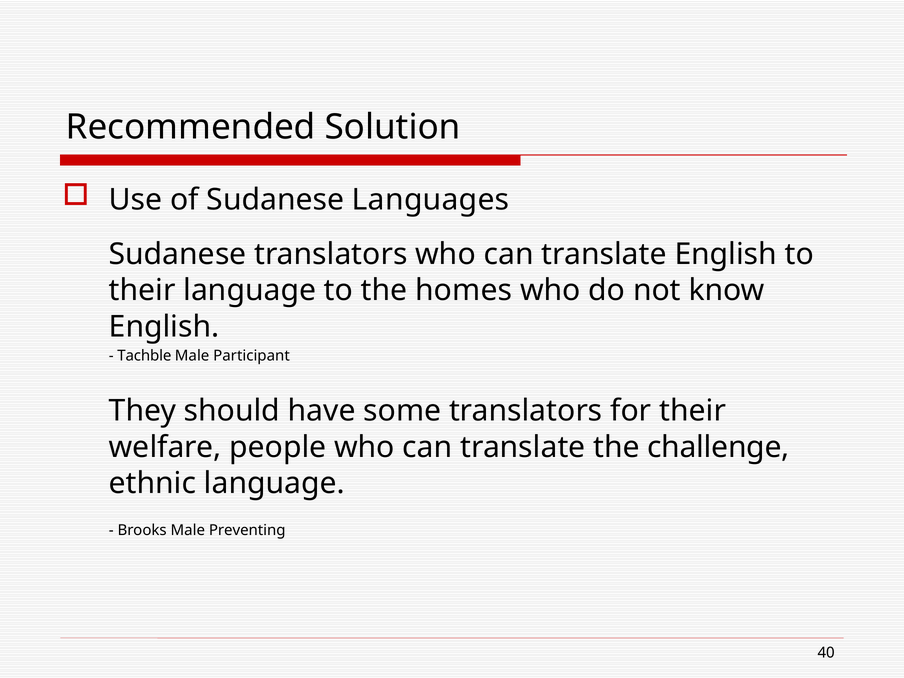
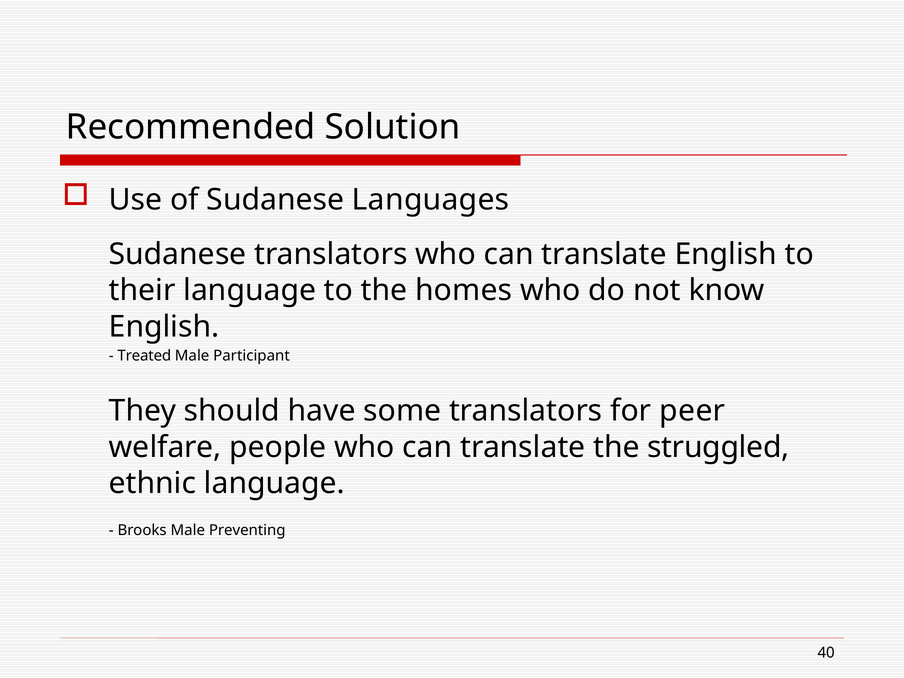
Tachble: Tachble -> Treated
for their: their -> peer
challenge: challenge -> struggled
